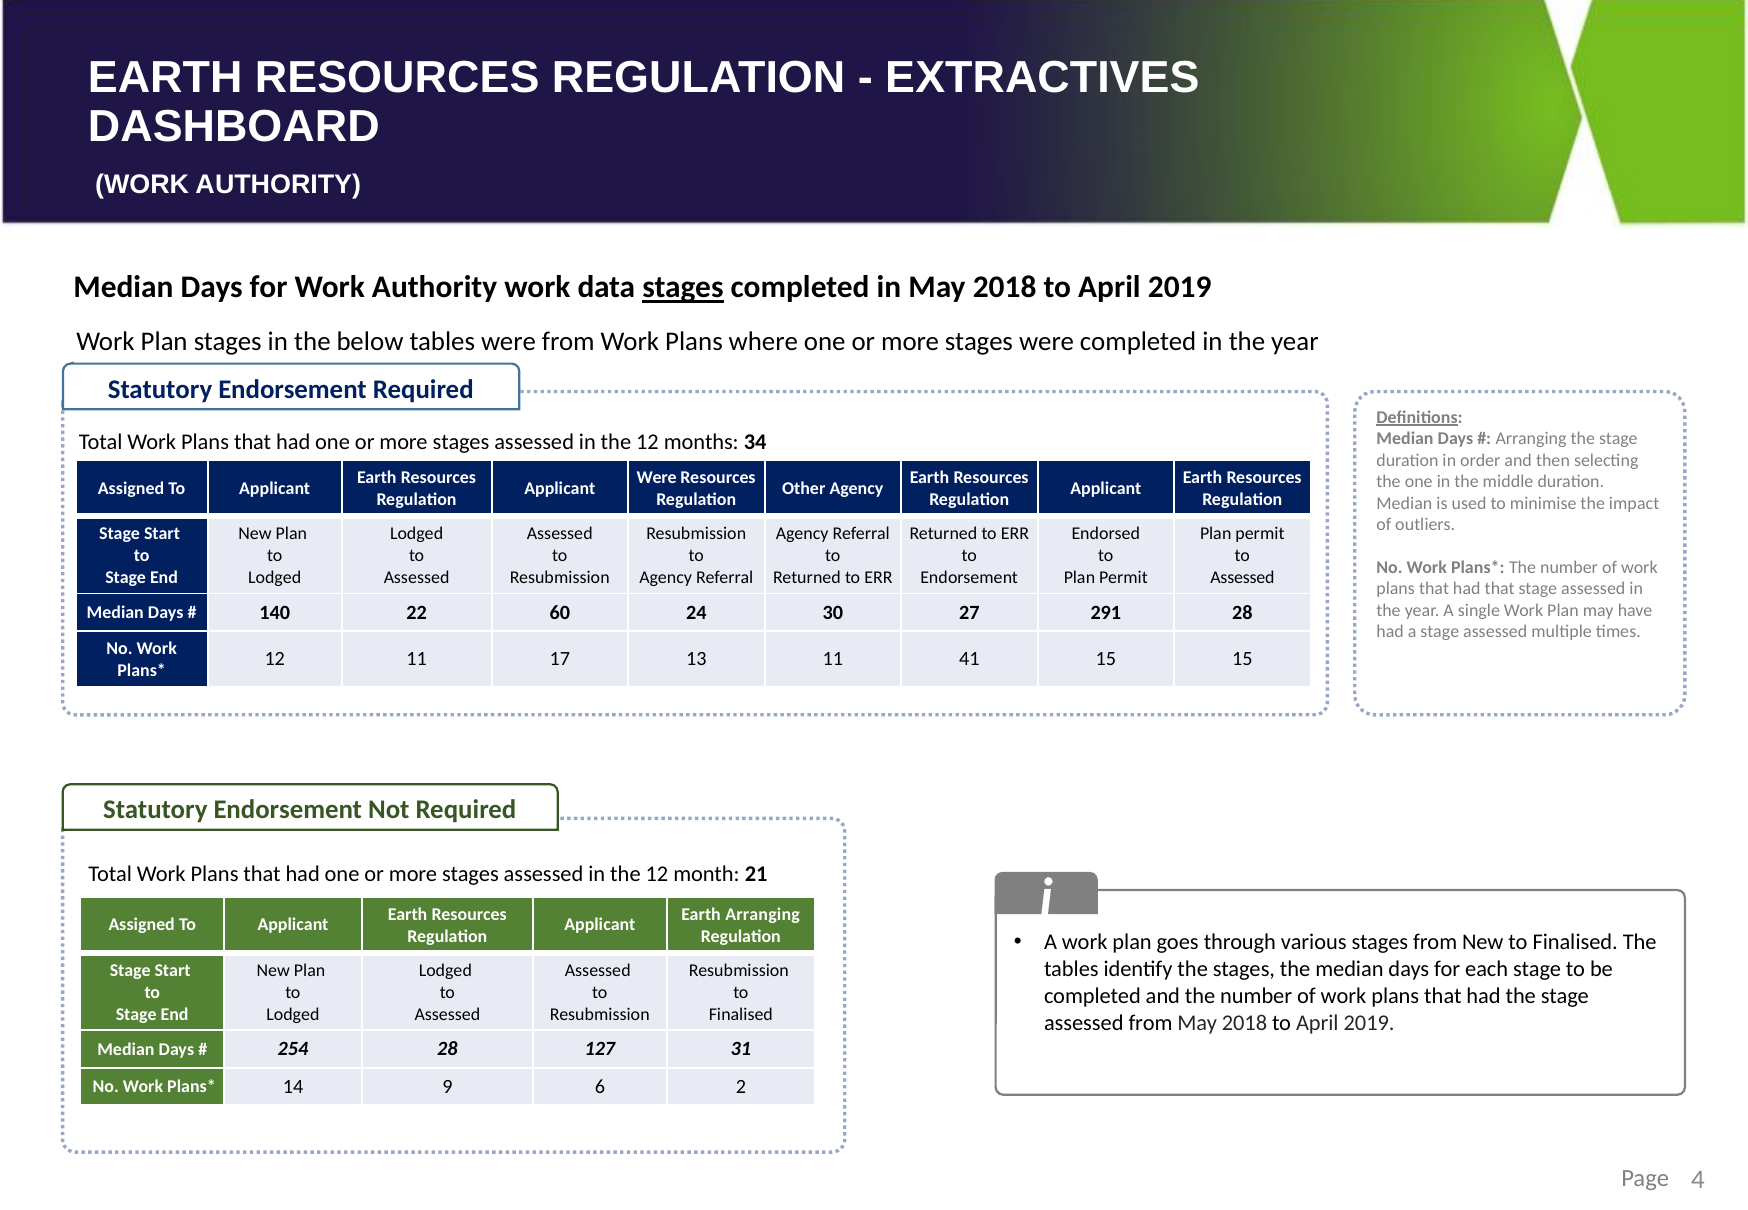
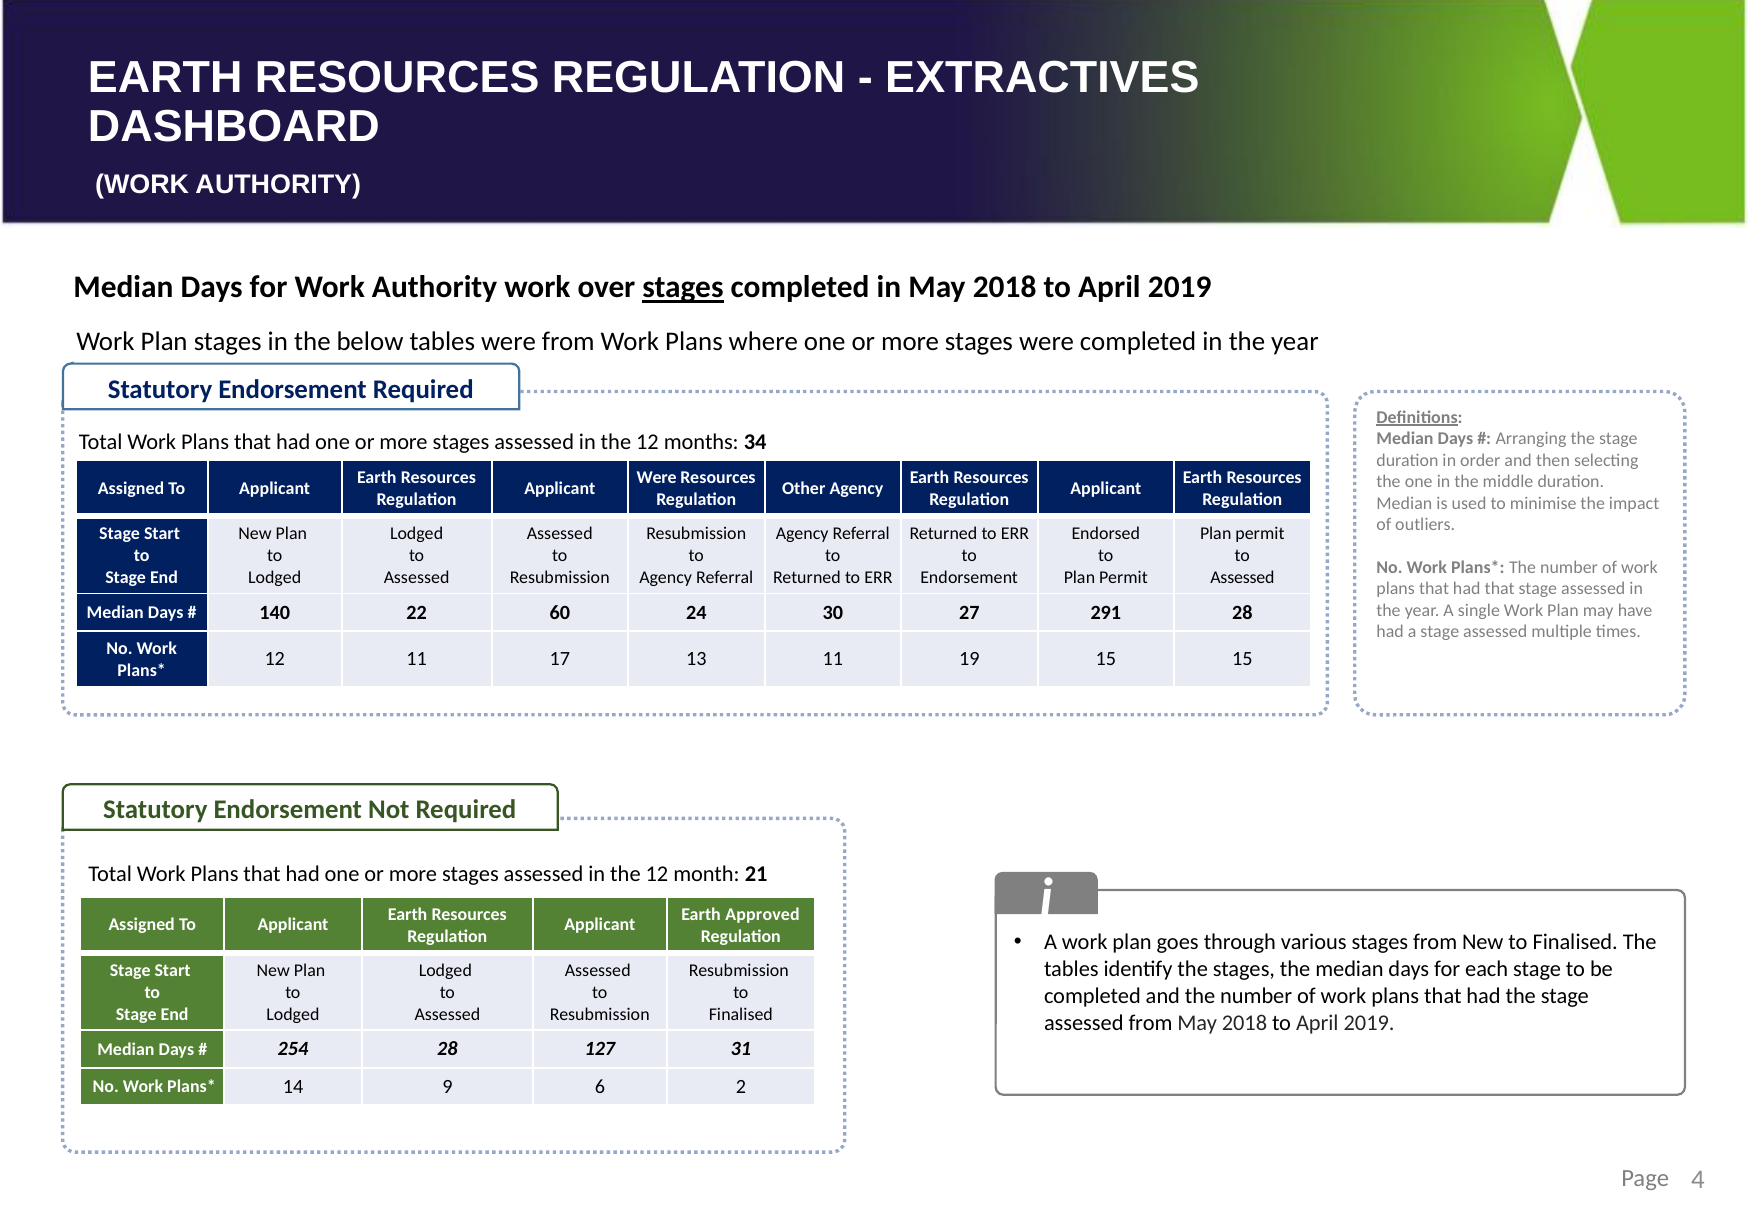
data: data -> over
41: 41 -> 19
Earth Arranging: Arranging -> Approved
